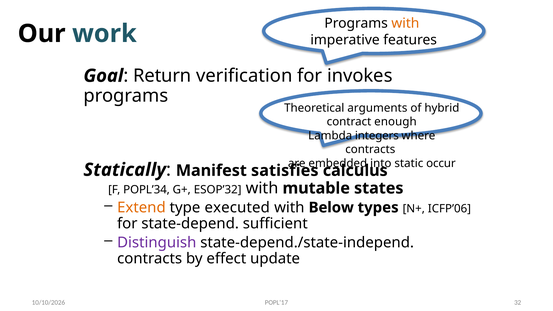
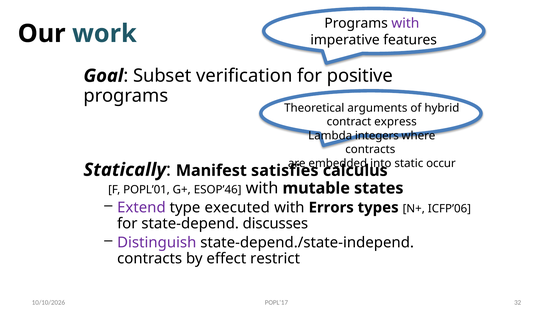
with at (405, 23) colour: orange -> purple
Return: Return -> Subset
invokes: invokes -> positive
enough: enough -> express
POPL’34: POPL’34 -> POPL’01
ESOP’32: ESOP’32 -> ESOP’46
Extend colour: orange -> purple
Below: Below -> Errors
sufficient: sufficient -> discusses
update: update -> restrict
